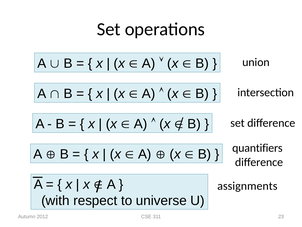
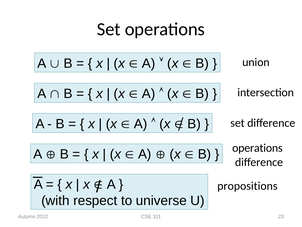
quantifiers at (257, 148): quantifiers -> operations
assignments: assignments -> propositions
